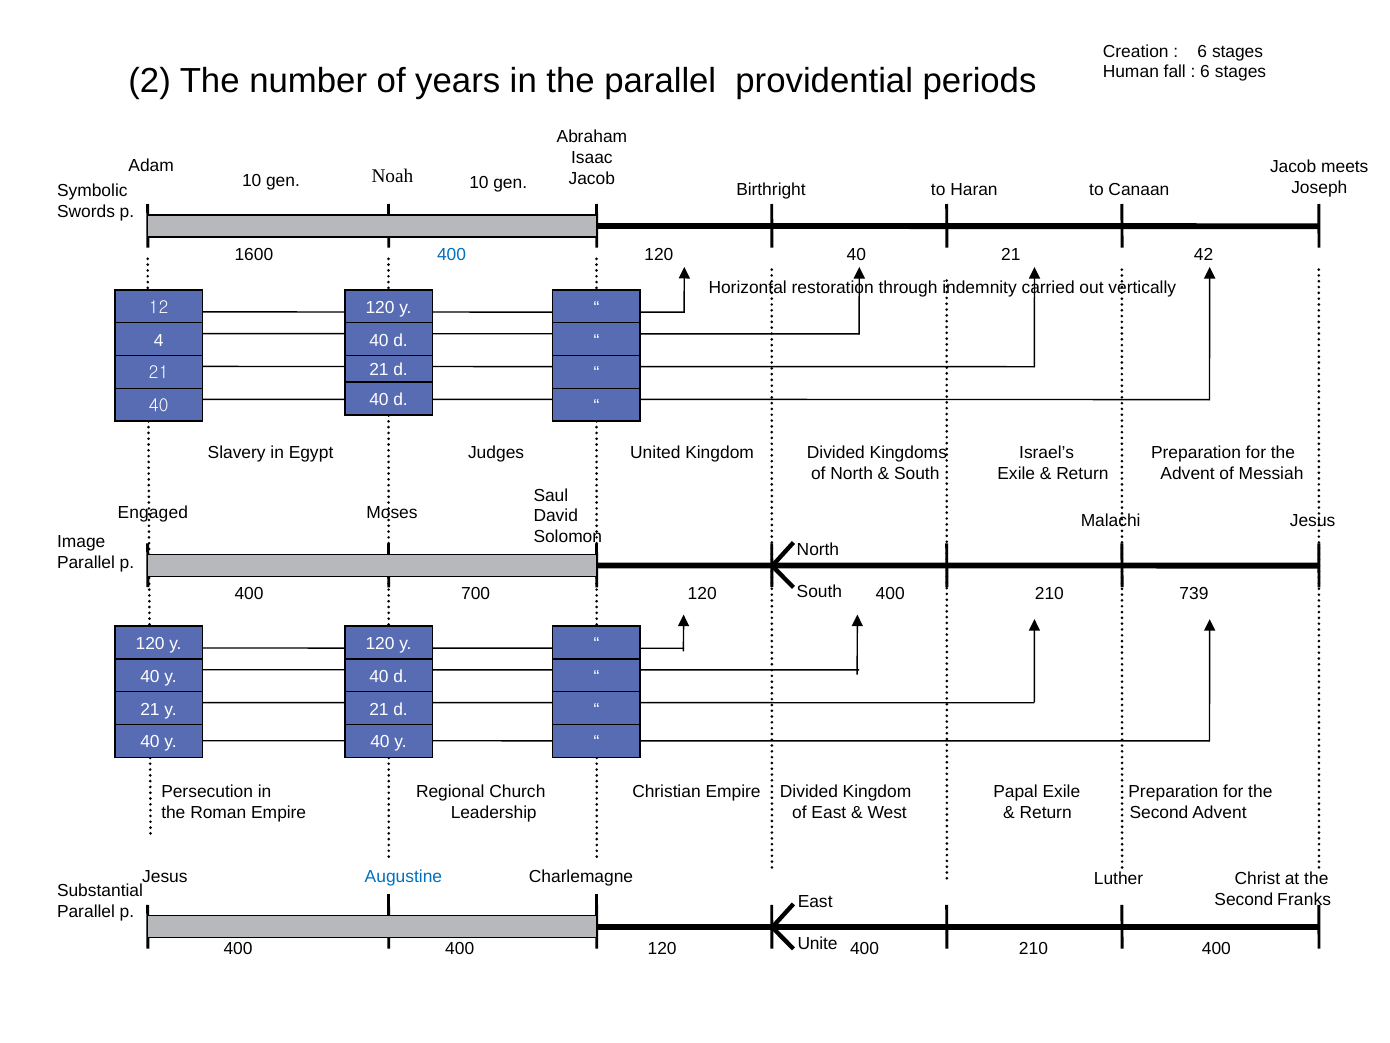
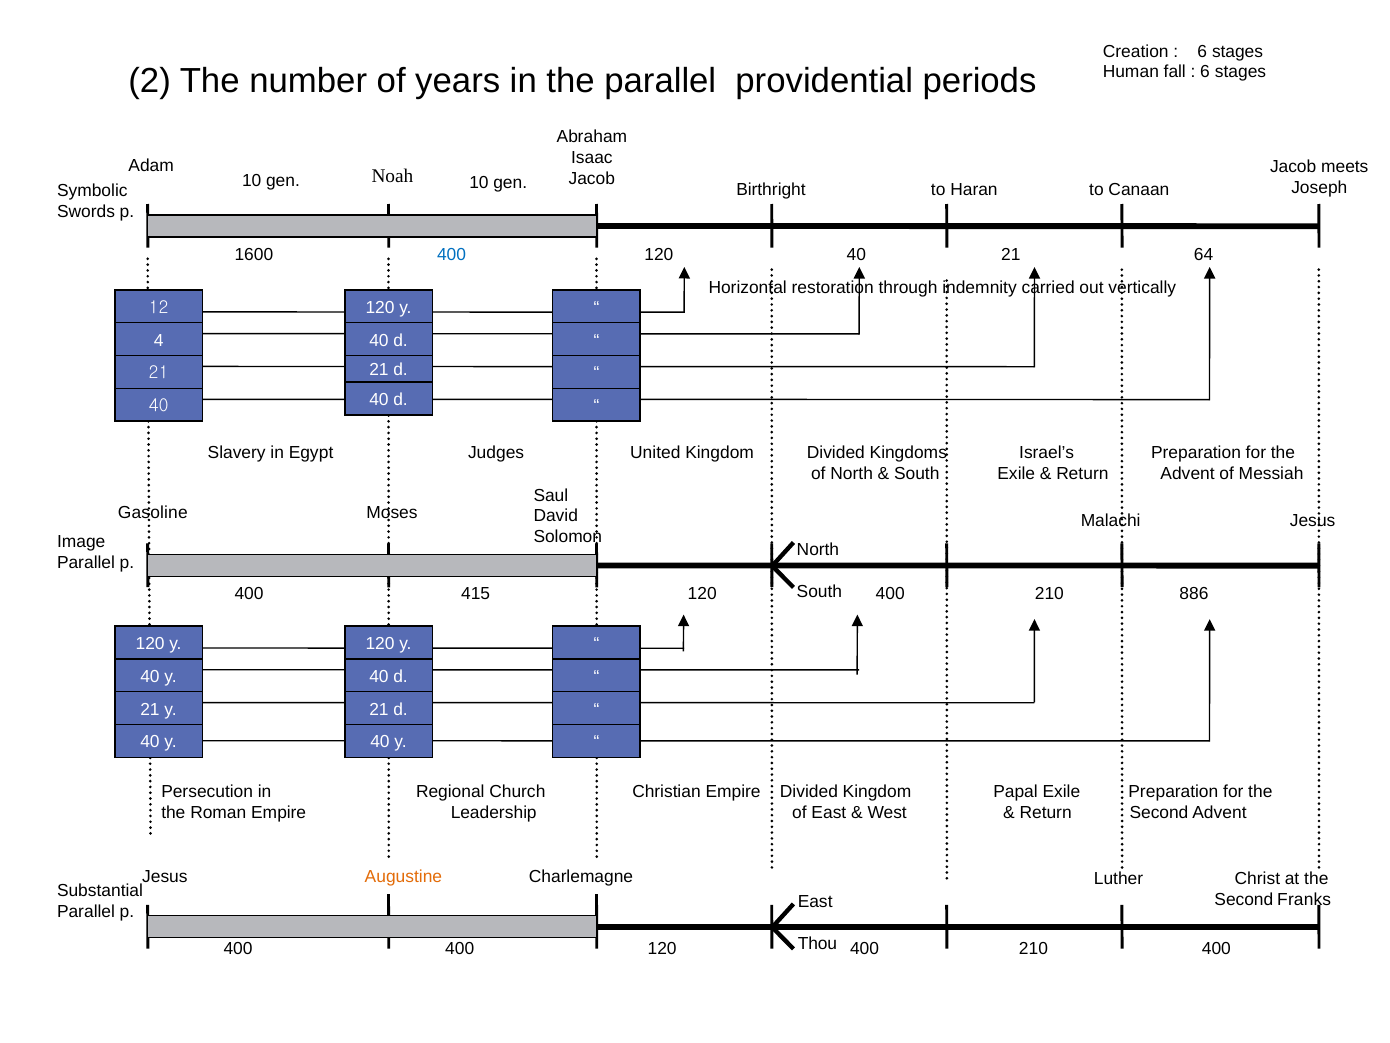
42: 42 -> 64
Engaged: Engaged -> Gasoline
700: 700 -> 415
739: 739 -> 886
Augustine colour: blue -> orange
Unite: Unite -> Thou
